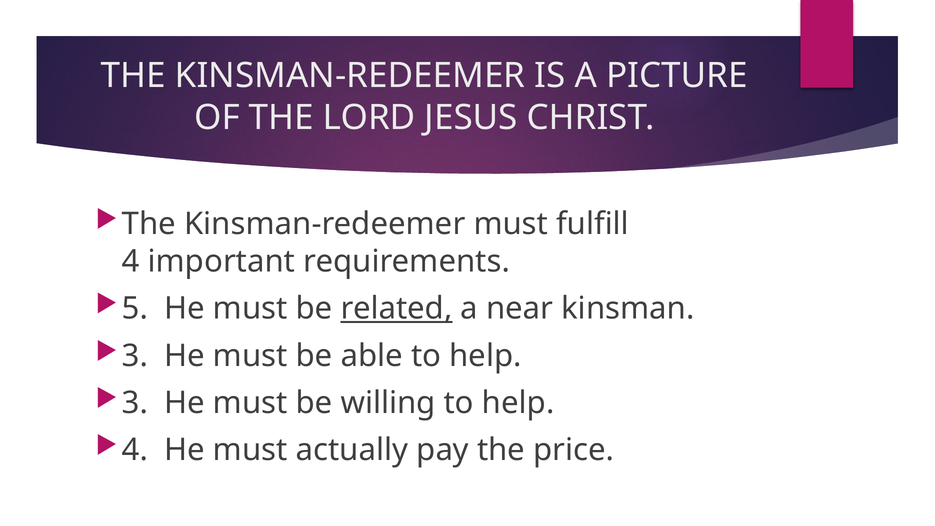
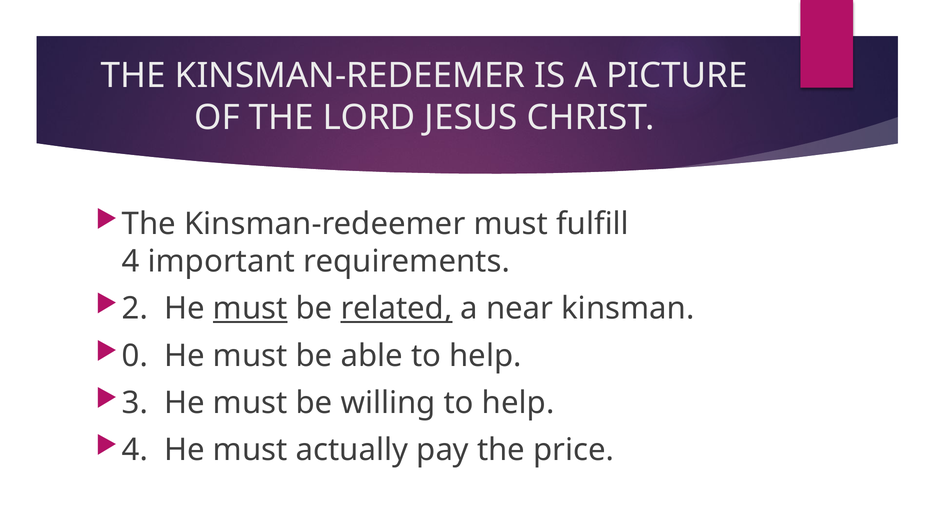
5: 5 -> 2
must at (250, 309) underline: none -> present
3 at (135, 356): 3 -> 0
